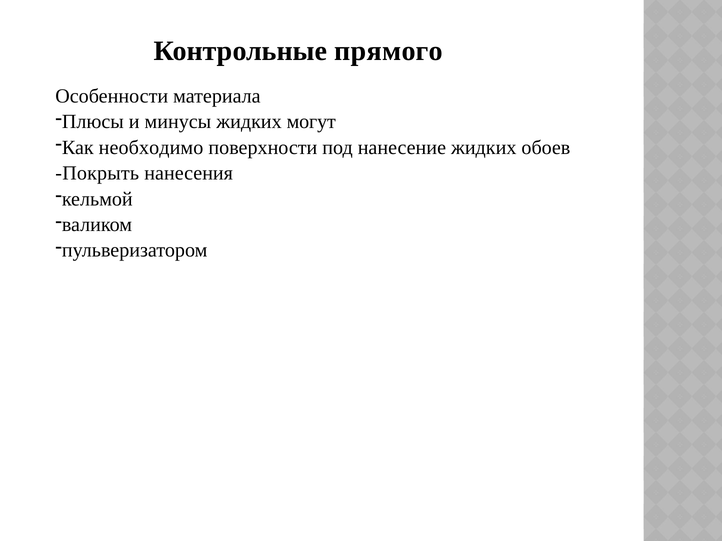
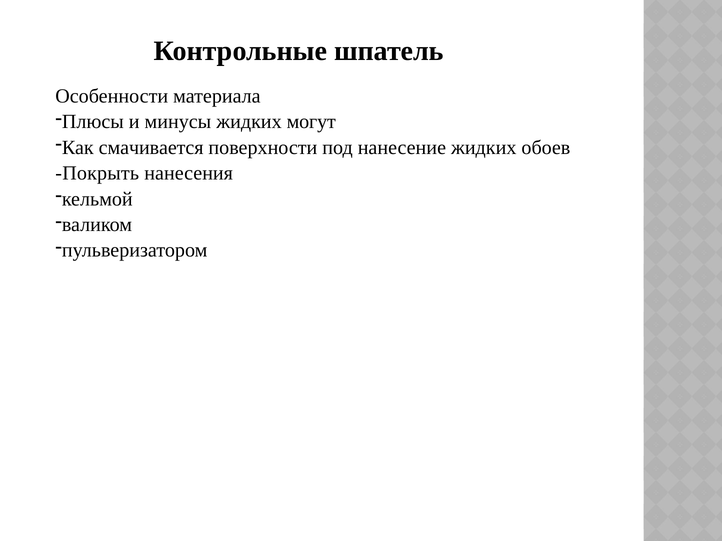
прямого: прямого -> шпатель
необходимо: необходимо -> смачивается
